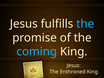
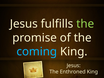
the at (85, 24) colour: light blue -> light green
